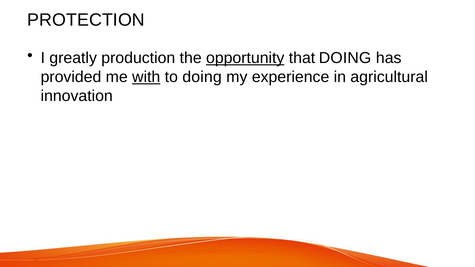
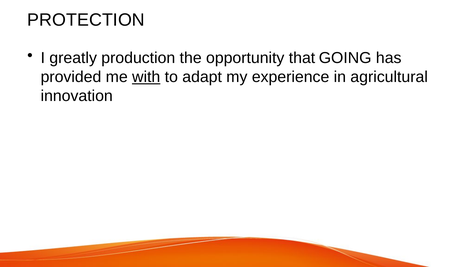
opportunity underline: present -> none
that DOING: DOING -> GOING
to doing: doing -> adapt
